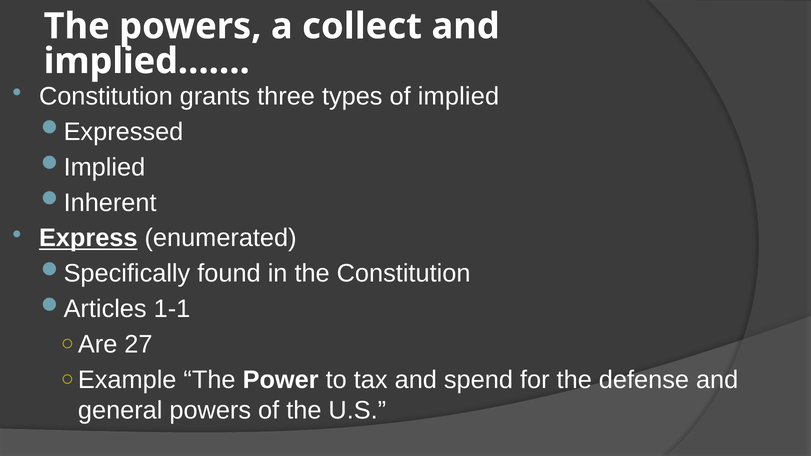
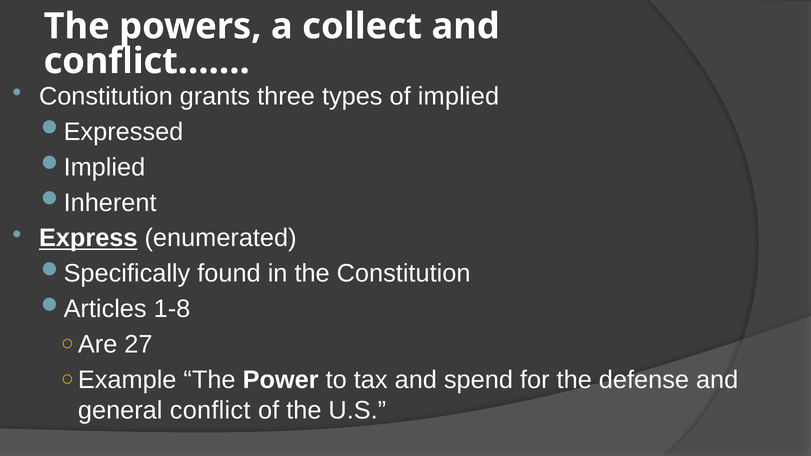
implied……: implied…… -> conflict……
1-1: 1-1 -> 1-8
general powers: powers -> conflict
